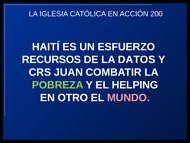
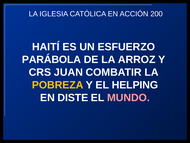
RECURSOS: RECURSOS -> PARÁBOLA
DATOS: DATOS -> ARROZ
POBREZA colour: light green -> yellow
OTRO: OTRO -> DISTE
